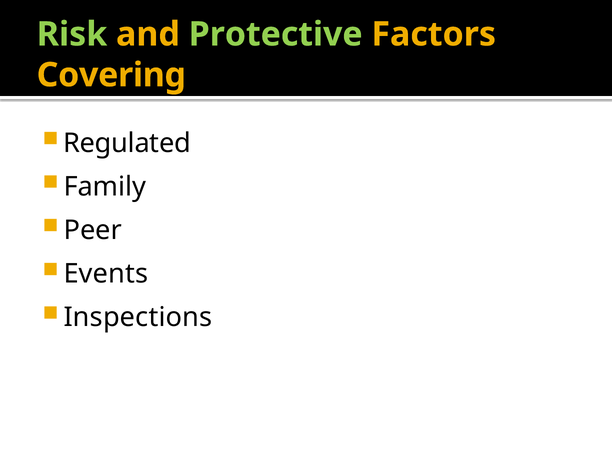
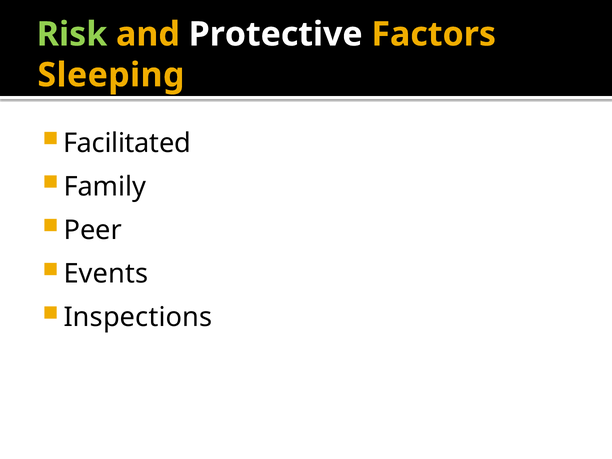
Protective colour: light green -> white
Covering: Covering -> Sleeping
Regulated: Regulated -> Facilitated
